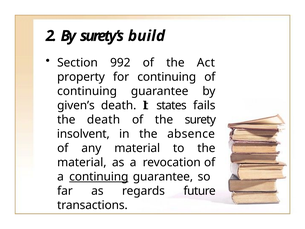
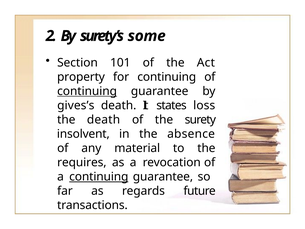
build: build -> some
992: 992 -> 101
continuing at (87, 91) underline: none -> present
given’s: given’s -> gives’s
fails: fails -> loss
material at (82, 162): material -> requires
